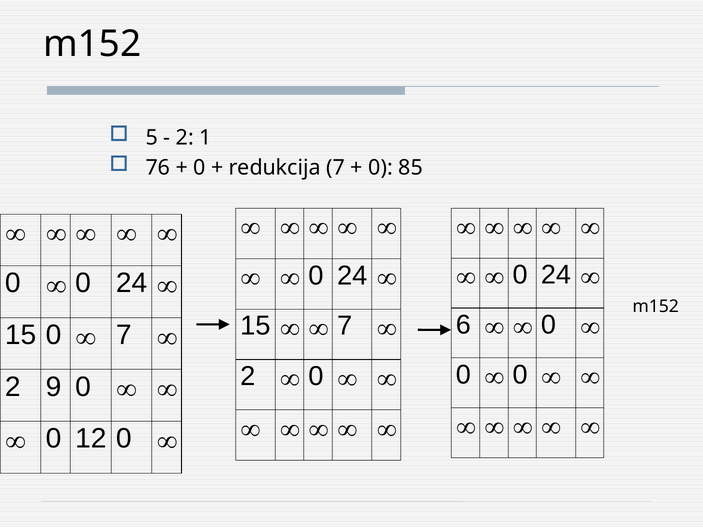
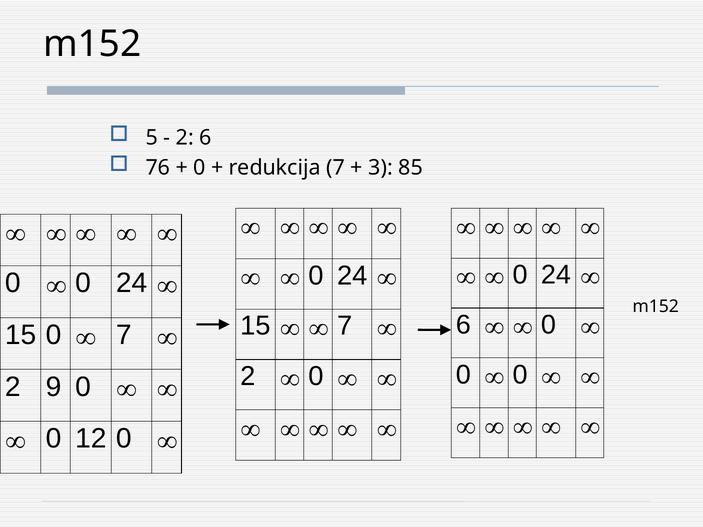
2 1: 1 -> 6
0 at (381, 168): 0 -> 3
